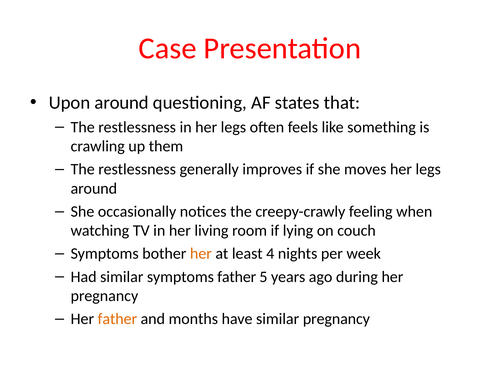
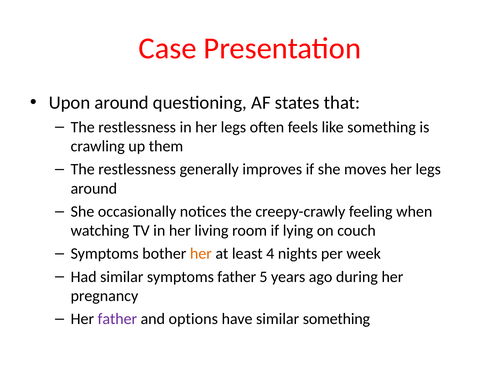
father at (117, 319) colour: orange -> purple
months: months -> options
similar pregnancy: pregnancy -> something
